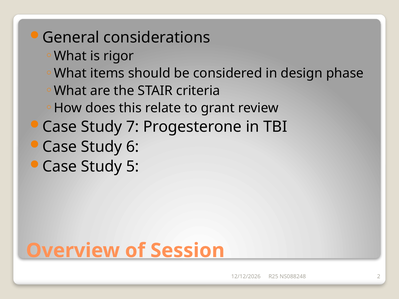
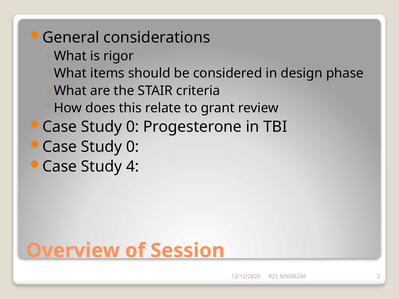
7 at (133, 127): 7 -> 0
6 at (133, 147): 6 -> 0
5: 5 -> 4
